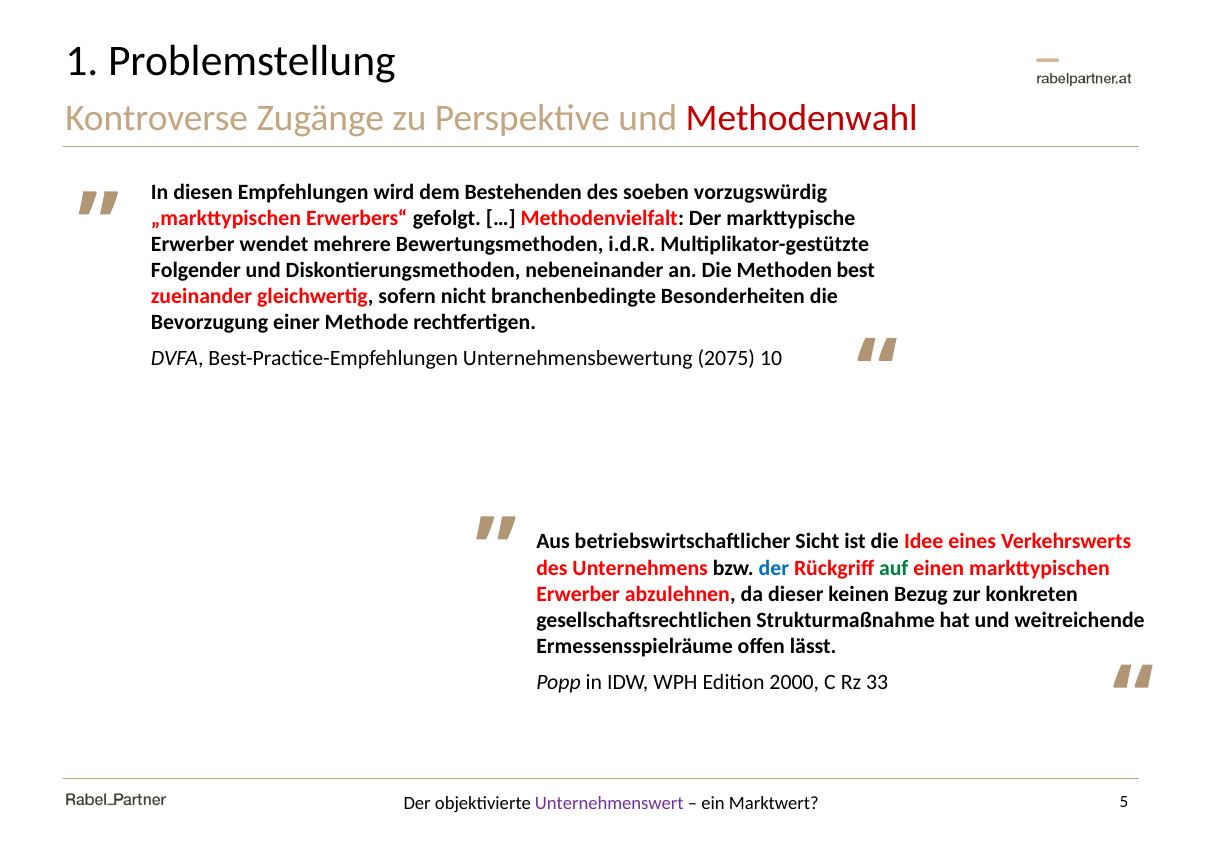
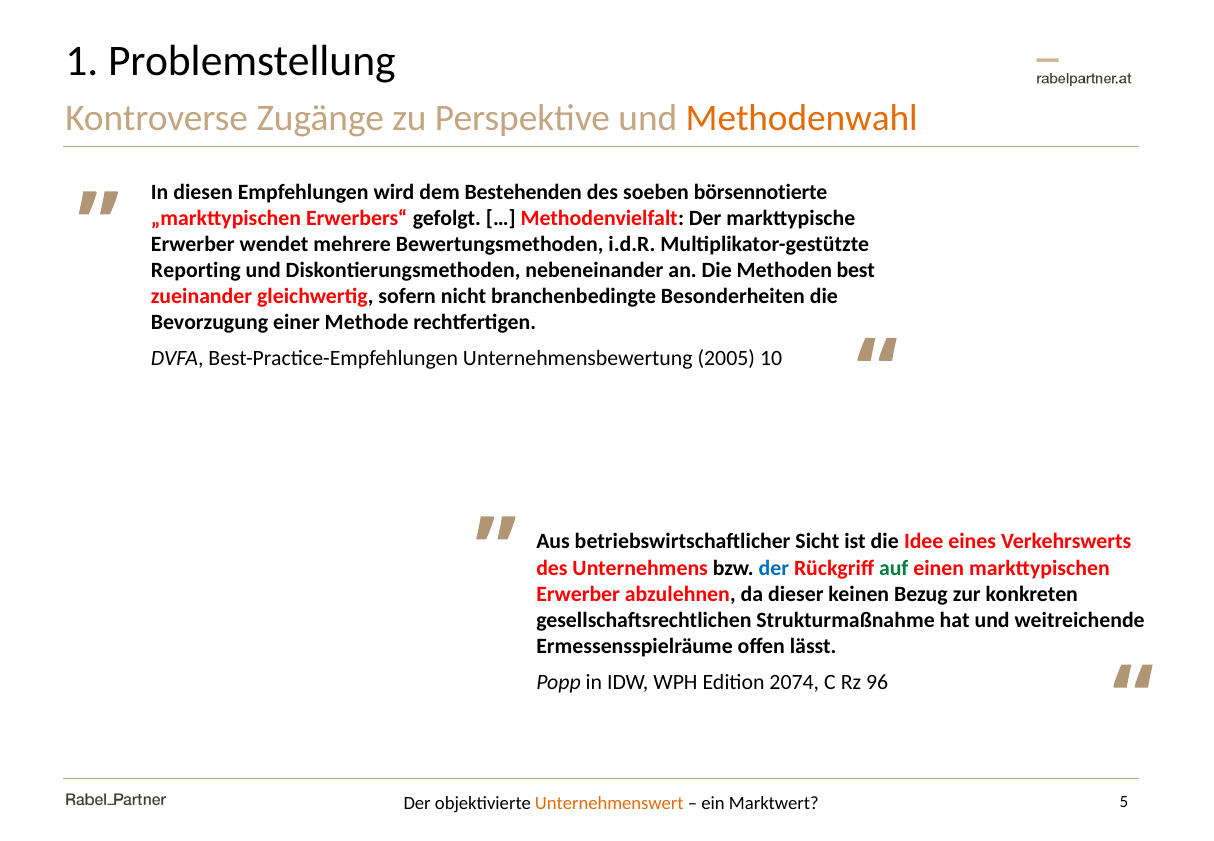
Methodenwahl colour: red -> orange
vorzugswürdig: vorzugswürdig -> börsennotierte
Folgender: Folgender -> Reporting
2075: 2075 -> 2005
2000: 2000 -> 2074
33: 33 -> 96
Unternehmenswert colour: purple -> orange
